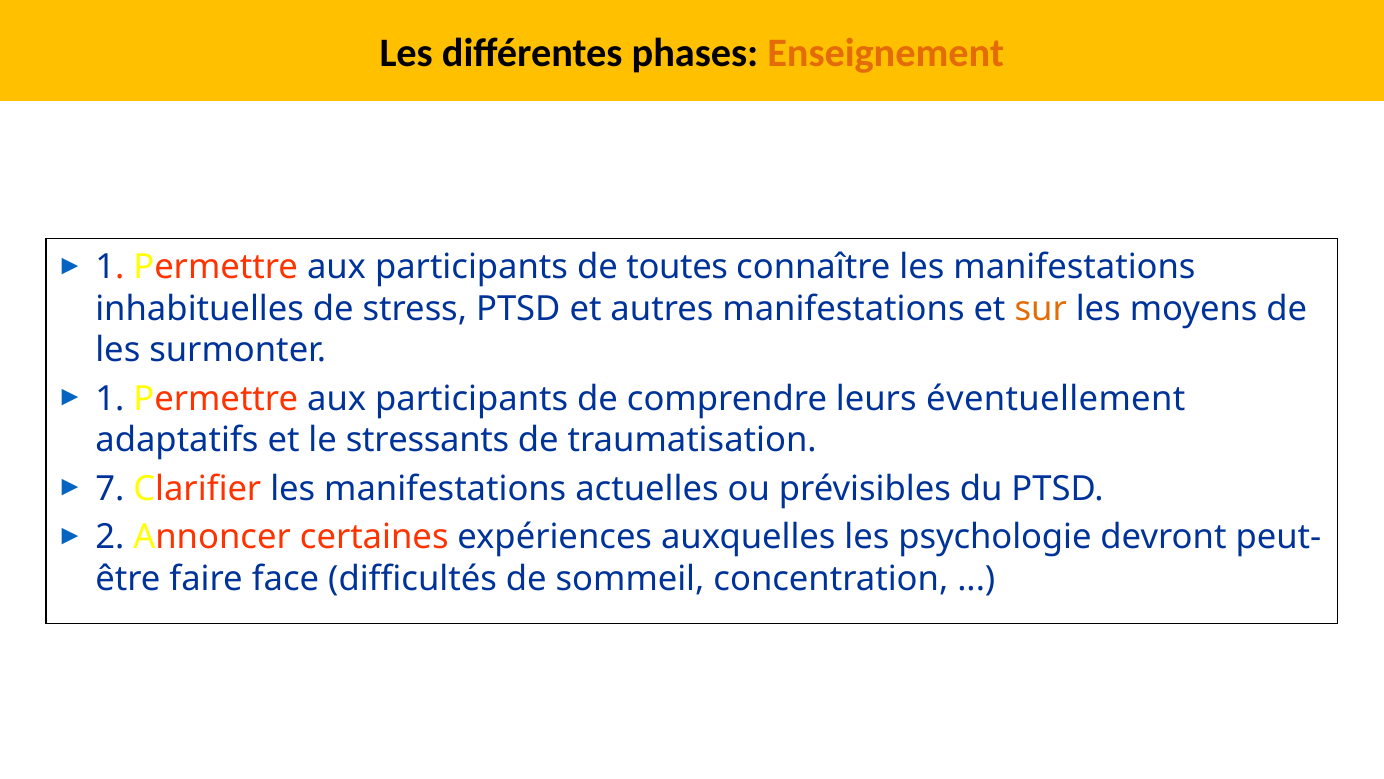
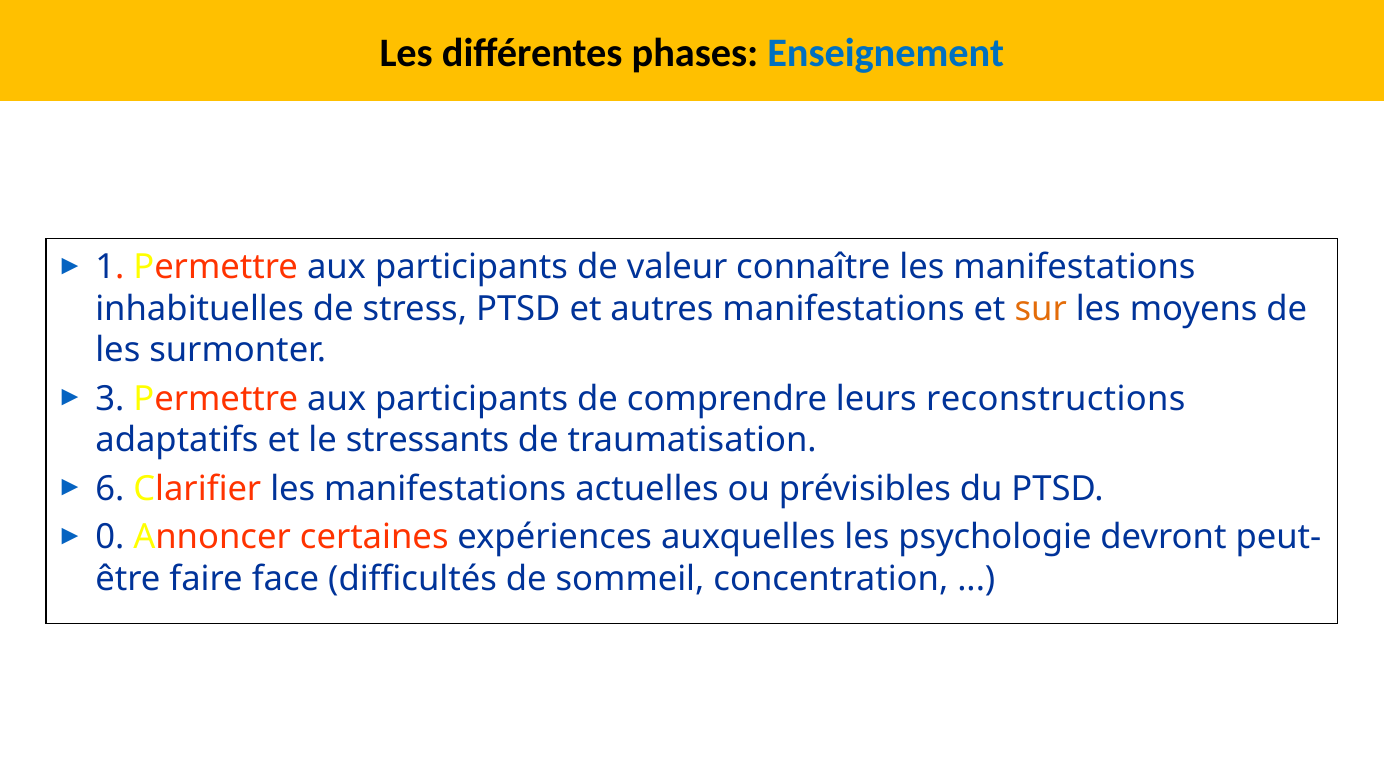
Enseignement colour: orange -> blue
toutes: toutes -> valeur
1 at (110, 398): 1 -> 3
éventuellement: éventuellement -> reconstructions
7: 7 -> 6
2: 2 -> 0
